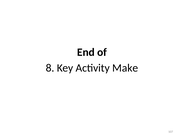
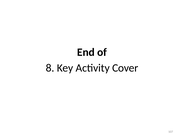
Make: Make -> Cover
